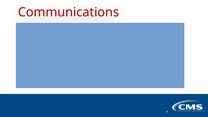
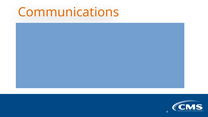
Communications colour: red -> orange
